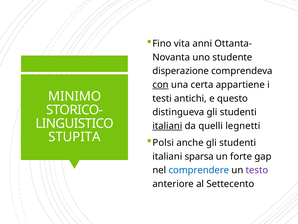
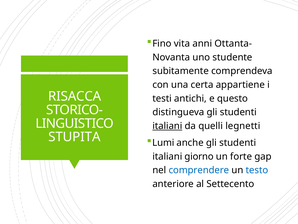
disperazione: disperazione -> subitamente
con underline: present -> none
MINIMO: MINIMO -> RISACCA
Polsi: Polsi -> Lumi
sparsa: sparsa -> giorno
testo colour: purple -> blue
